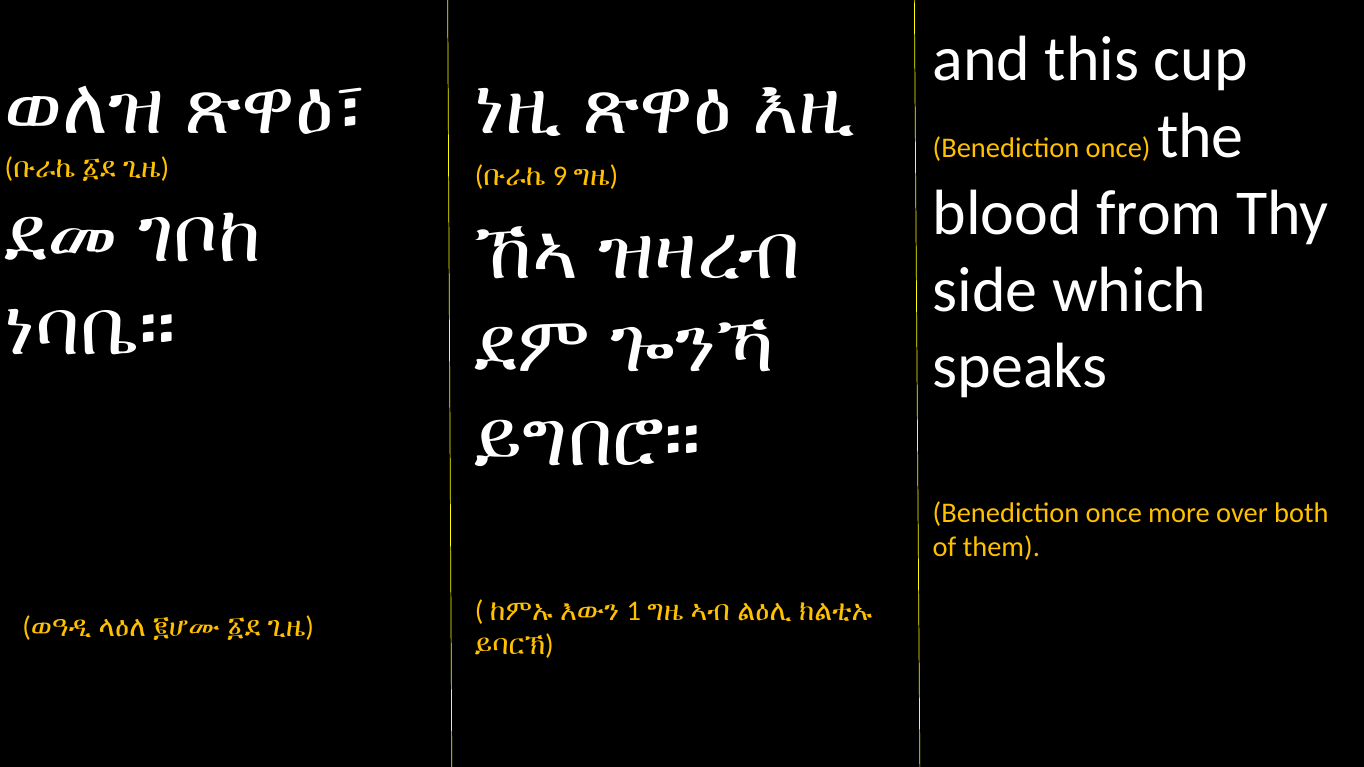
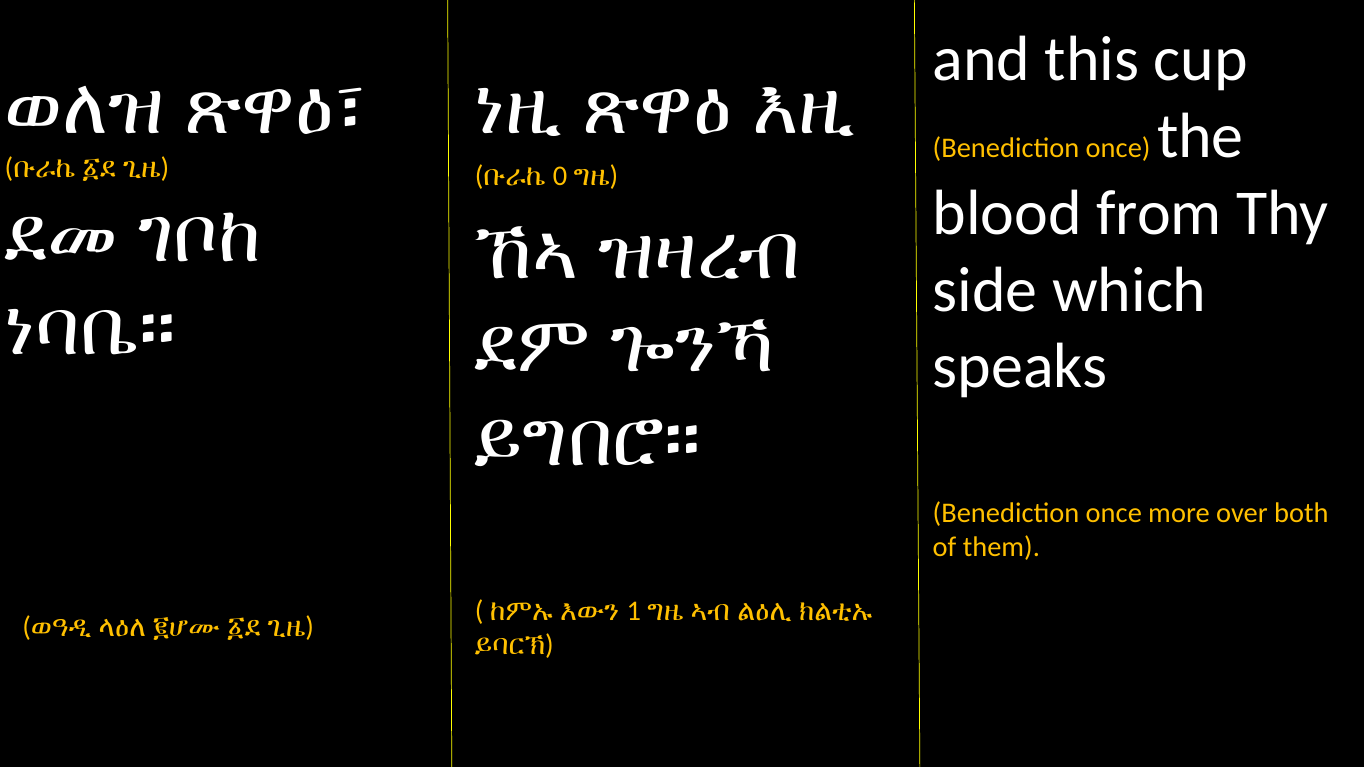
9: 9 -> 0
